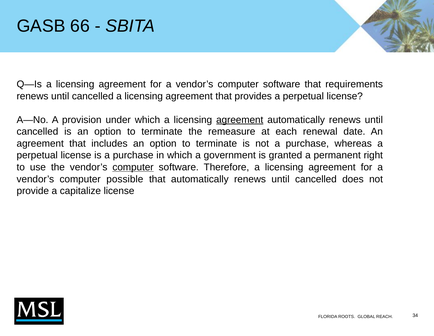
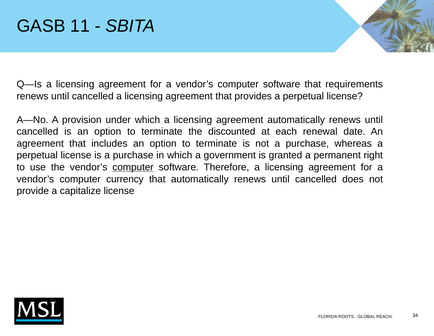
66: 66 -> 11
agreement at (240, 120) underline: present -> none
remeasure: remeasure -> discounted
possible: possible -> currency
